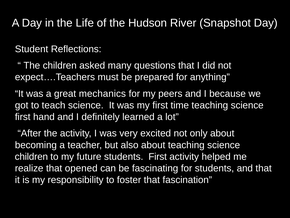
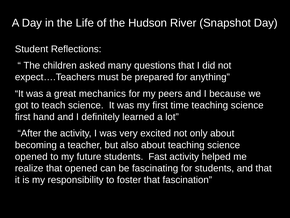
children at (31, 156): children -> opened
students First: First -> Fast
